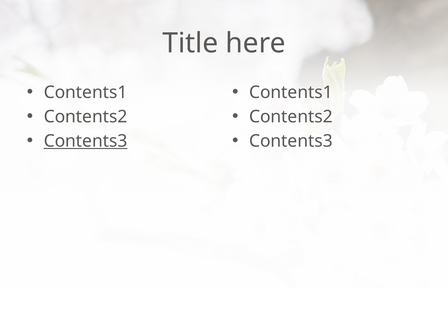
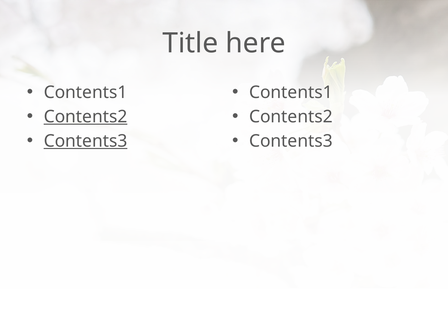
Contents2 at (86, 117) underline: none -> present
